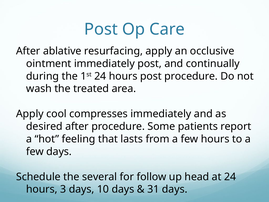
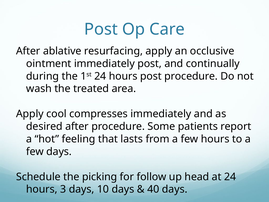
several: several -> picking
31: 31 -> 40
